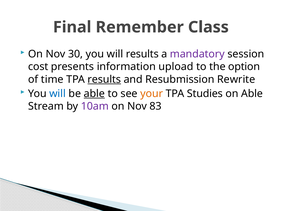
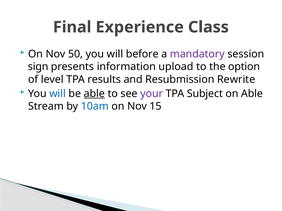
Remember: Remember -> Experience
30: 30 -> 50
will results: results -> before
cost: cost -> sign
time: time -> level
results at (104, 80) underline: present -> none
your colour: orange -> purple
Studies: Studies -> Subject
10am colour: purple -> blue
83: 83 -> 15
